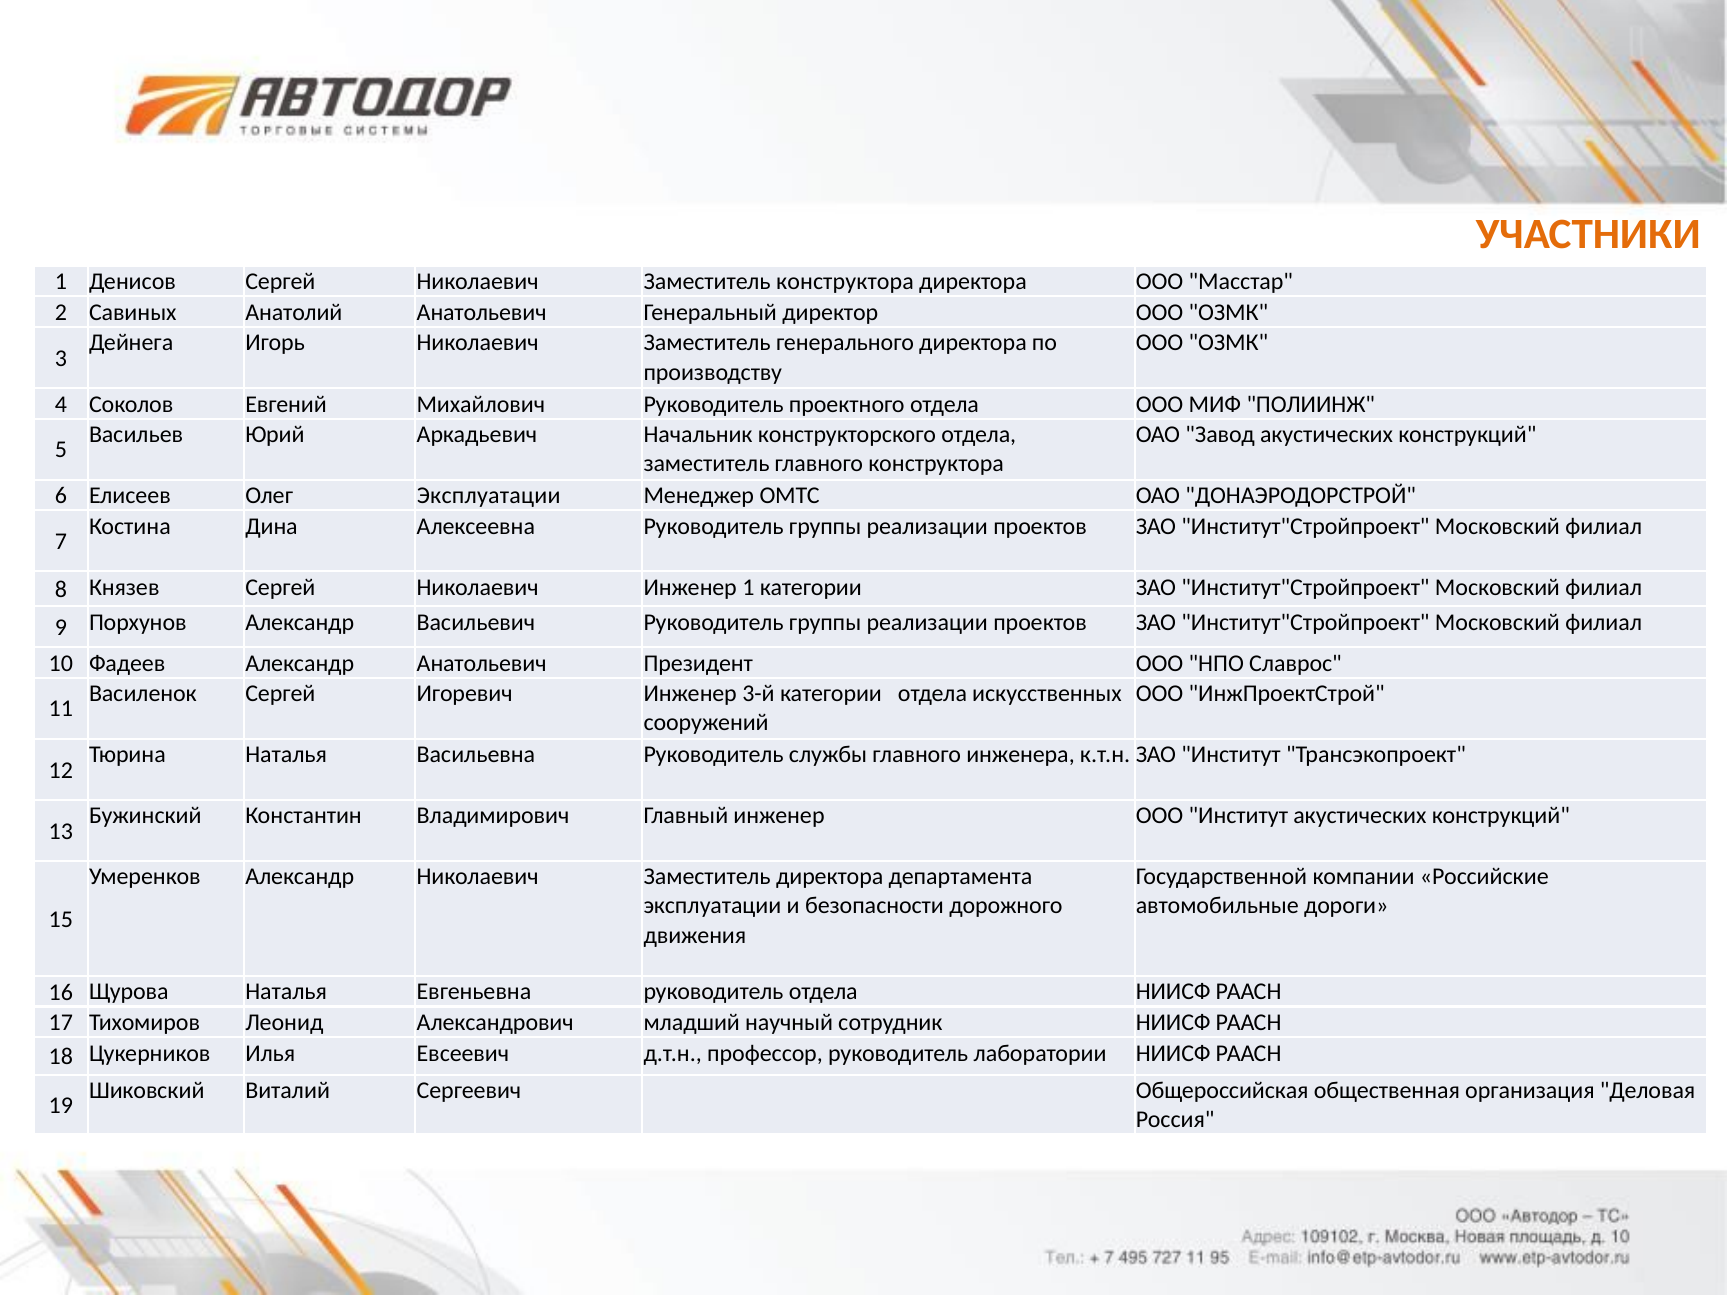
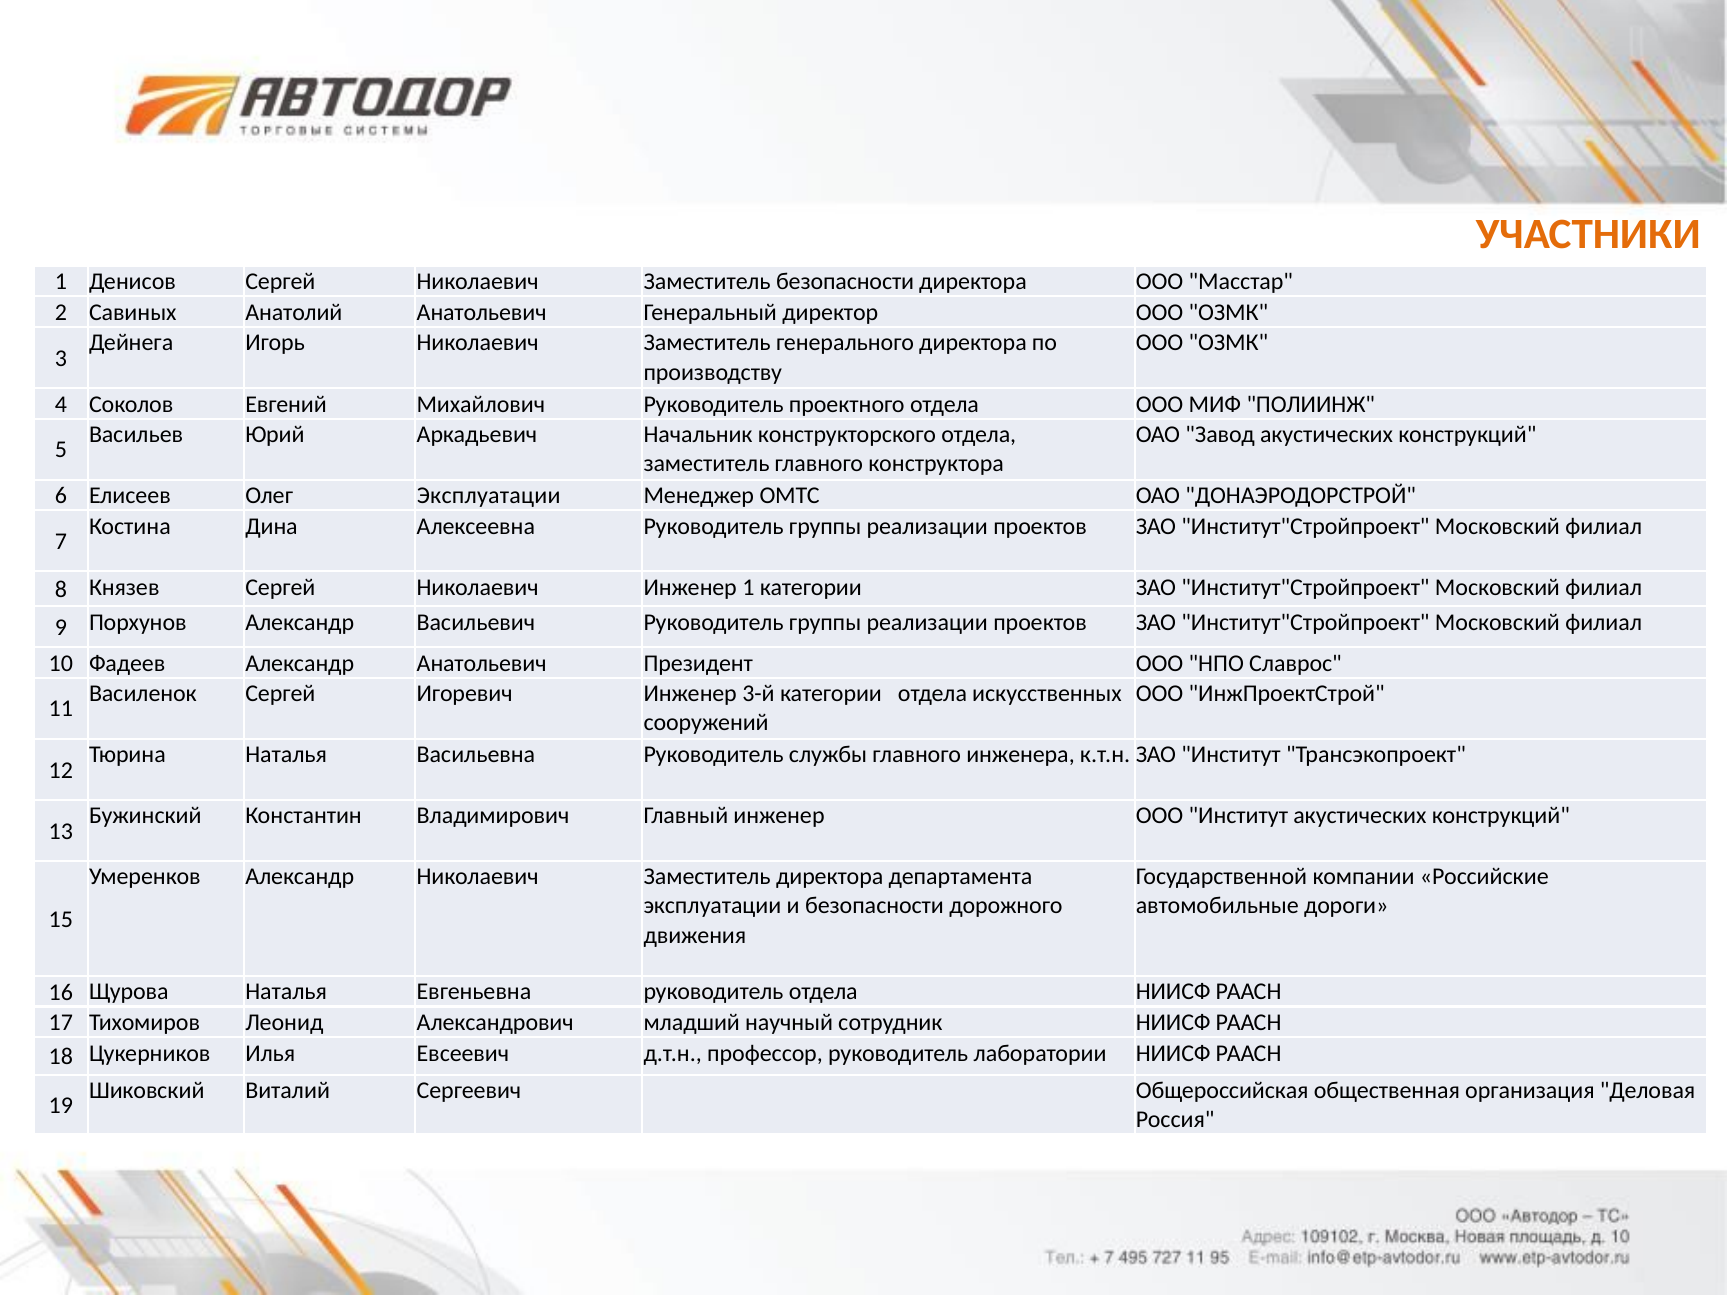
Заместитель конструктора: конструктора -> безопасности
